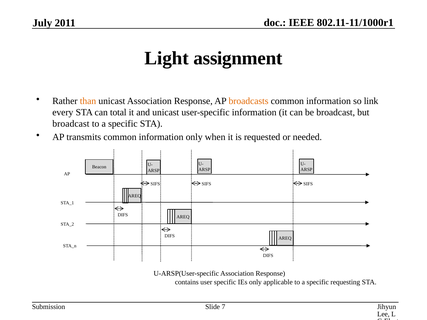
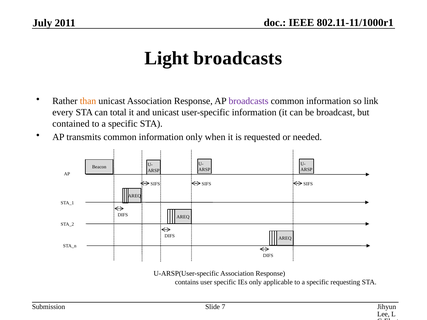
Light assignment: assignment -> broadcasts
broadcasts at (249, 101) colour: orange -> purple
broadcast at (71, 124): broadcast -> contained
